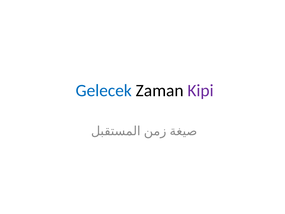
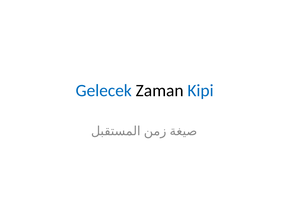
Kipi colour: purple -> blue
